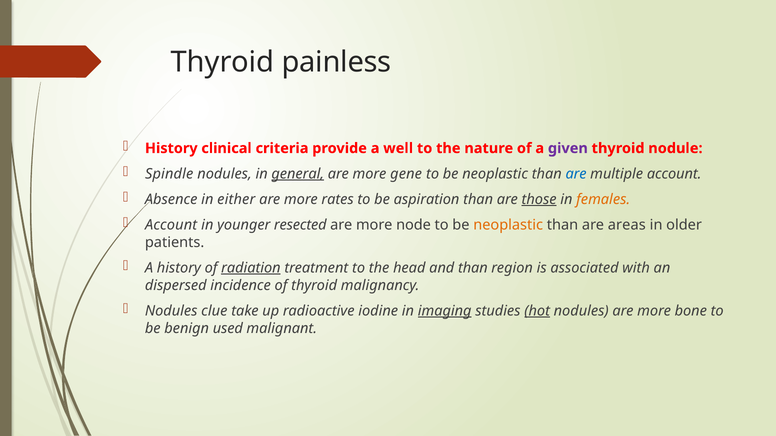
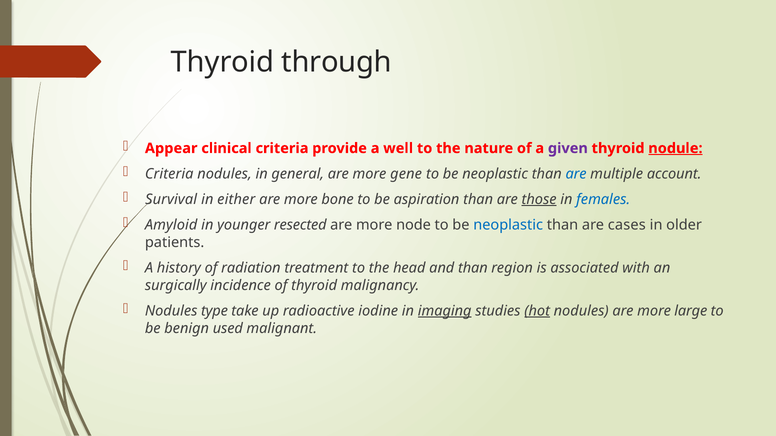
painless: painless -> through
History at (171, 148): History -> Appear
nodule underline: none -> present
Spindle at (169, 174): Spindle -> Criteria
general underline: present -> none
Absence: Absence -> Survival
rates: rates -> bone
females colour: orange -> blue
Account at (171, 225): Account -> Amyloid
neoplastic at (508, 225) colour: orange -> blue
areas: areas -> cases
radiation underline: present -> none
dispersed: dispersed -> surgically
clue: clue -> type
bone: bone -> large
